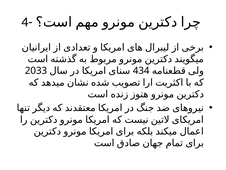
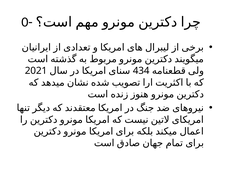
4-: 4- -> 0-
2033: 2033 -> 2021
